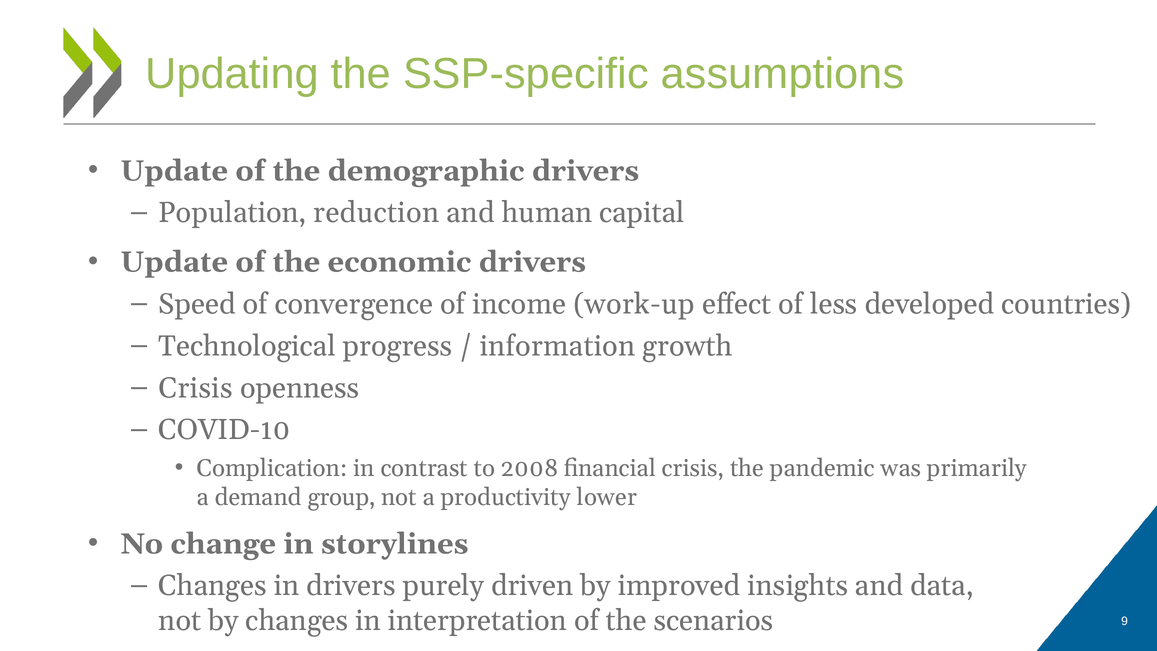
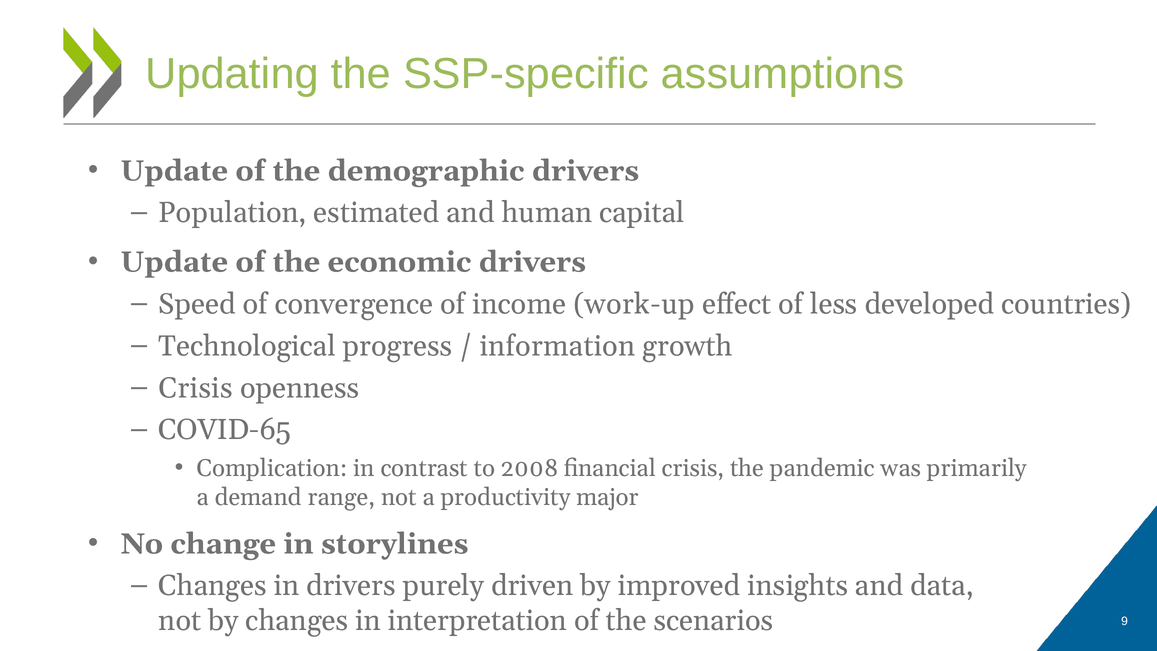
reduction: reduction -> estimated
COVID-10: COVID-10 -> COVID-65
group: group -> range
lower: lower -> major
